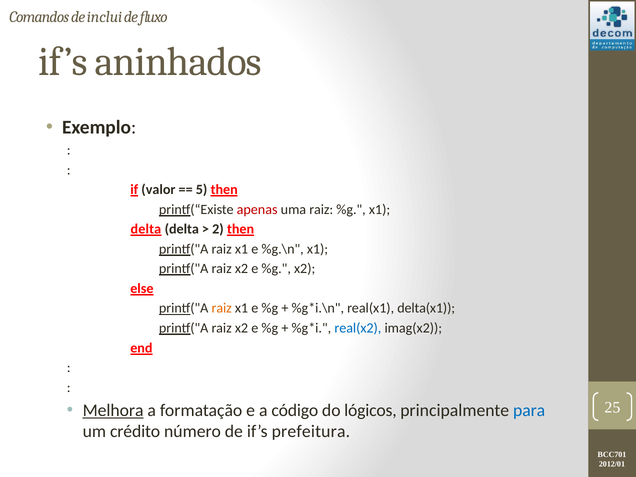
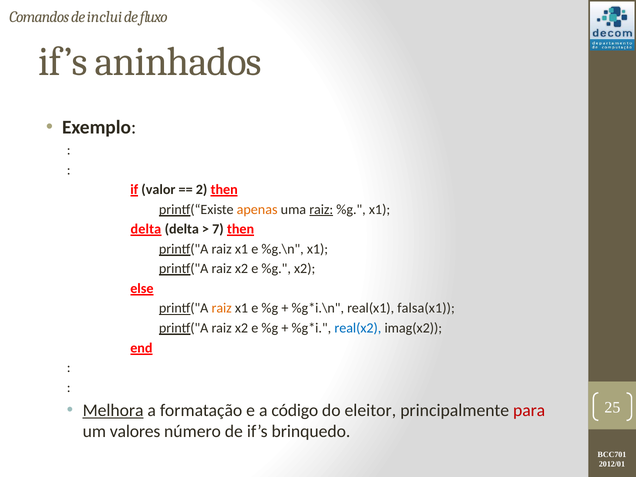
5: 5 -> 2
apenas colour: red -> orange
raiz at (321, 209) underline: none -> present
2: 2 -> 7
delta(x1: delta(x1 -> falsa(x1
lógicos: lógicos -> eleitor
para colour: blue -> red
crédito: crédito -> valores
prefeitura: prefeitura -> brinquedo
